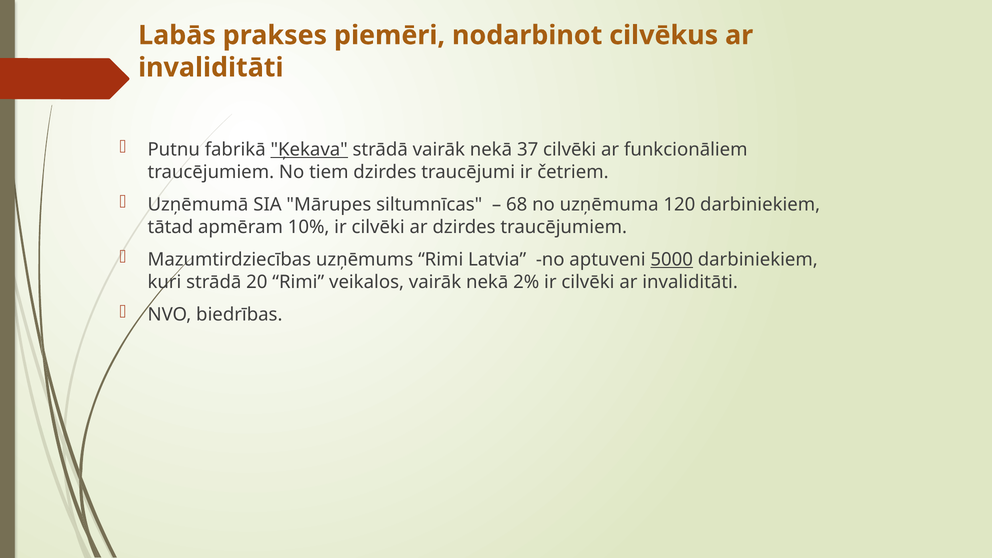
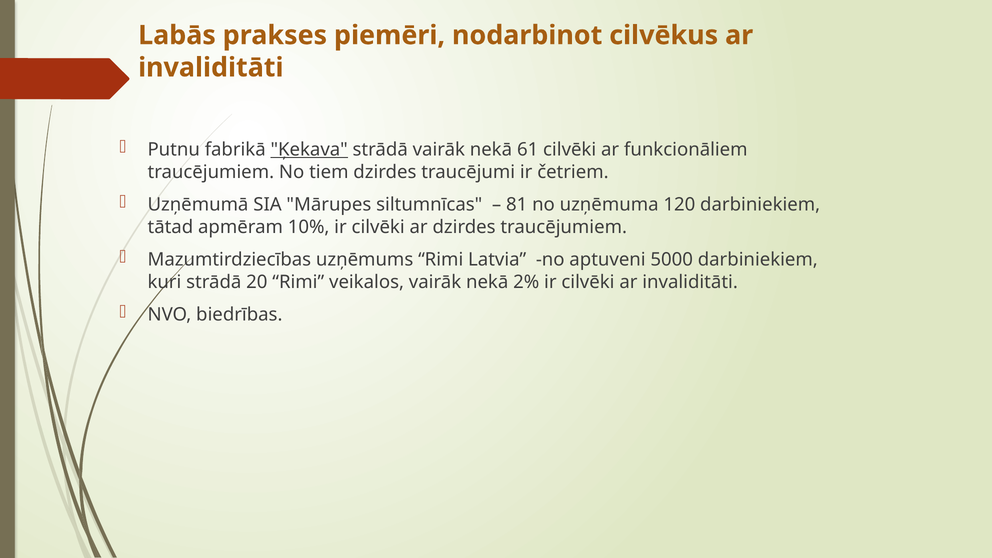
37: 37 -> 61
68: 68 -> 81
5000 underline: present -> none
